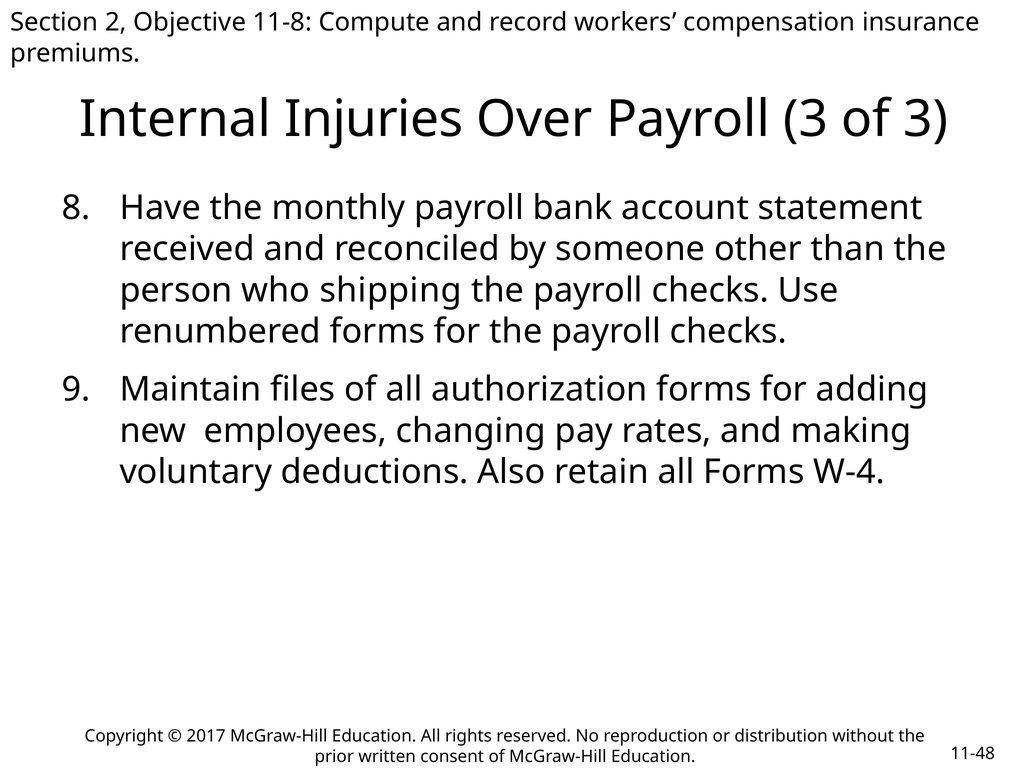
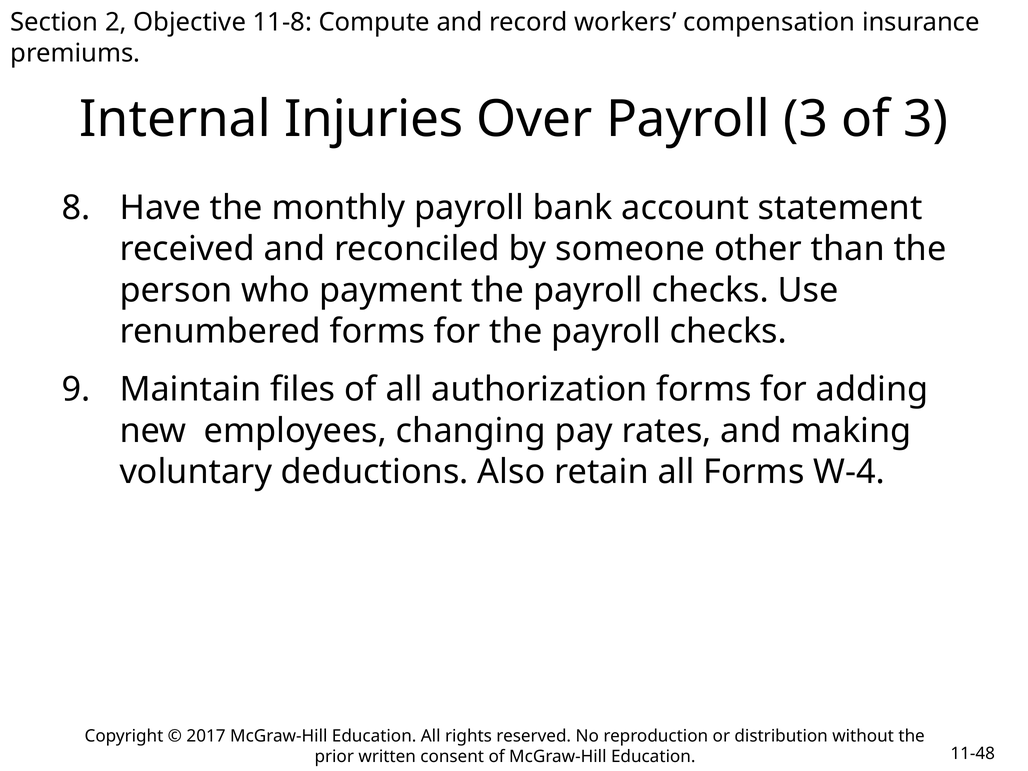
shipping: shipping -> payment
